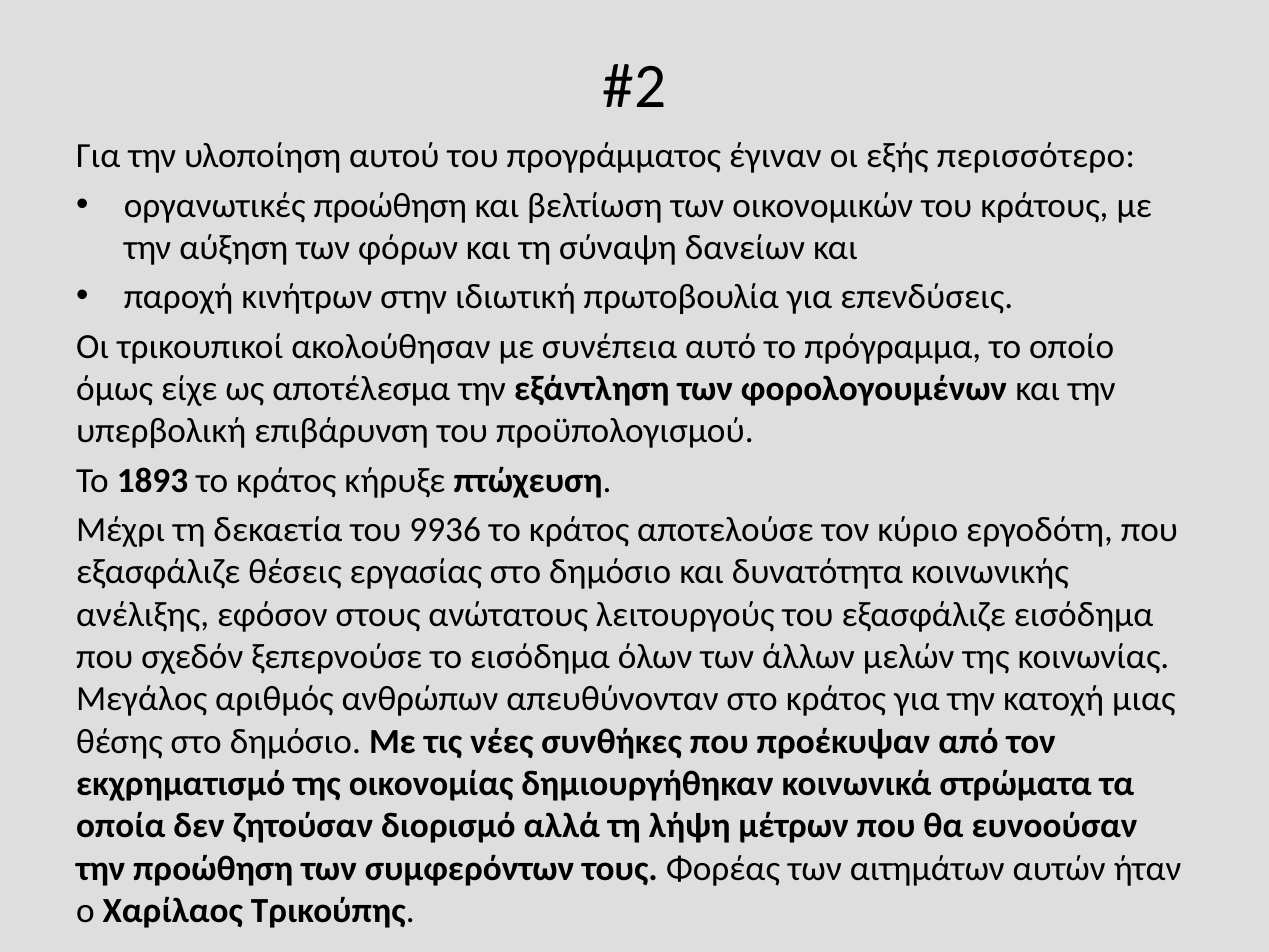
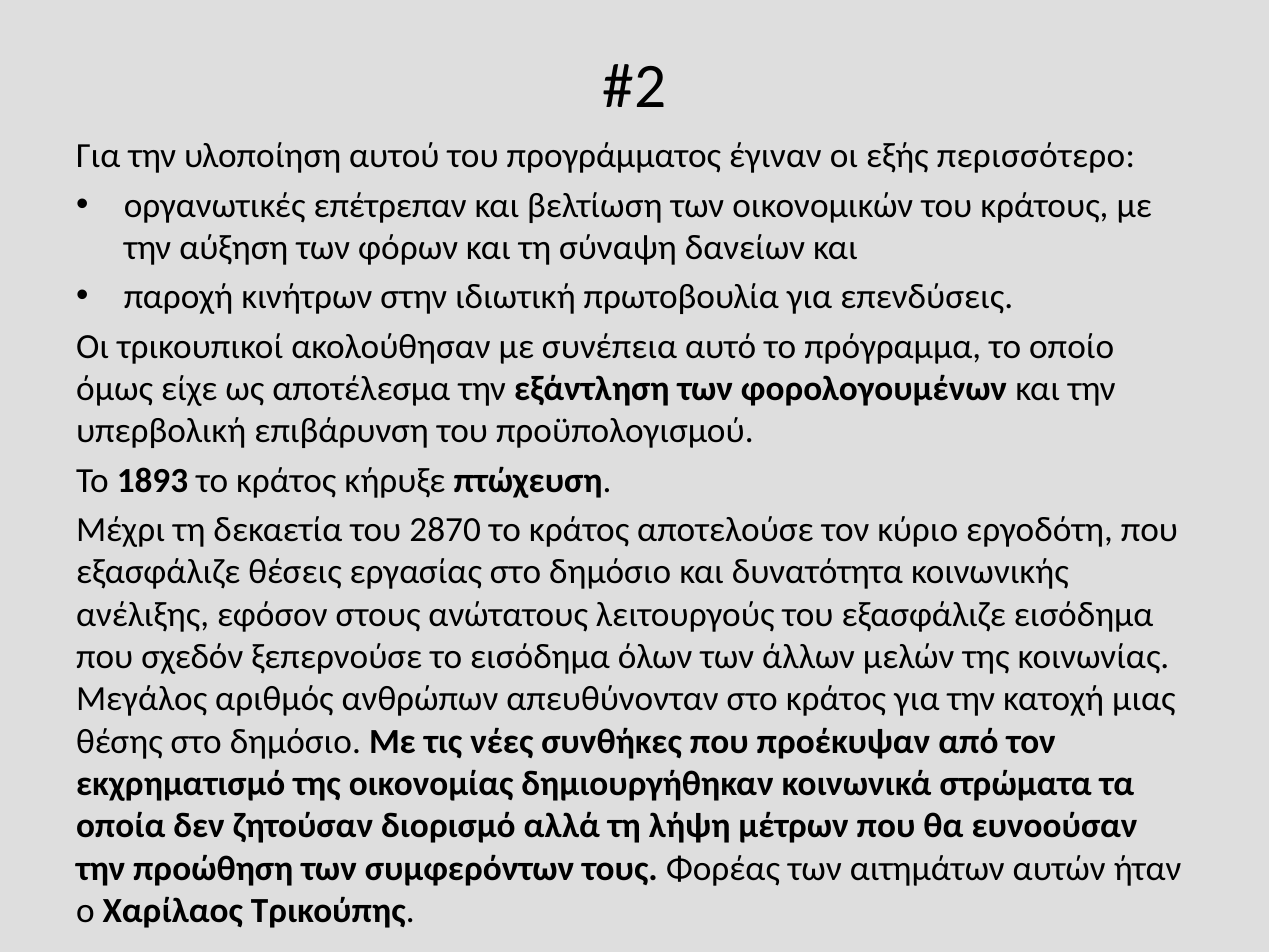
οργανωτικές προώθηση: προώθηση -> επέτρεπαν
9936: 9936 -> 2870
